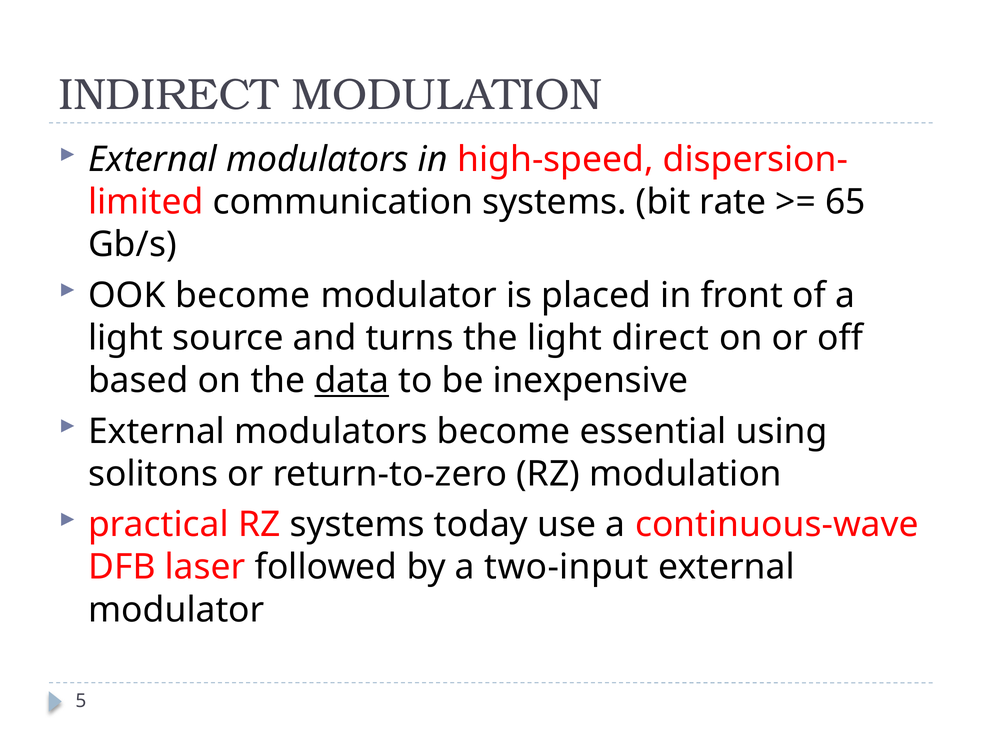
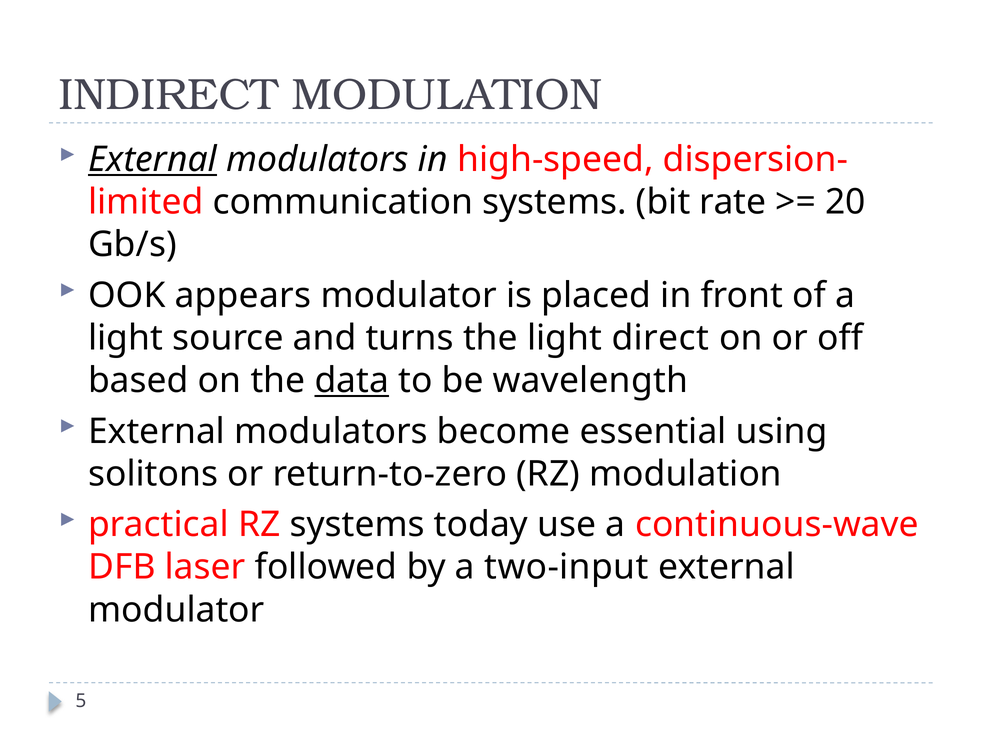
External at (153, 160) underline: none -> present
65: 65 -> 20
OOK become: become -> appears
inexpensive: inexpensive -> wavelength
